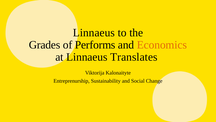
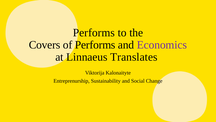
Linnaeus at (94, 33): Linnaeus -> Performs
Grades: Grades -> Covers
Economics colour: orange -> purple
